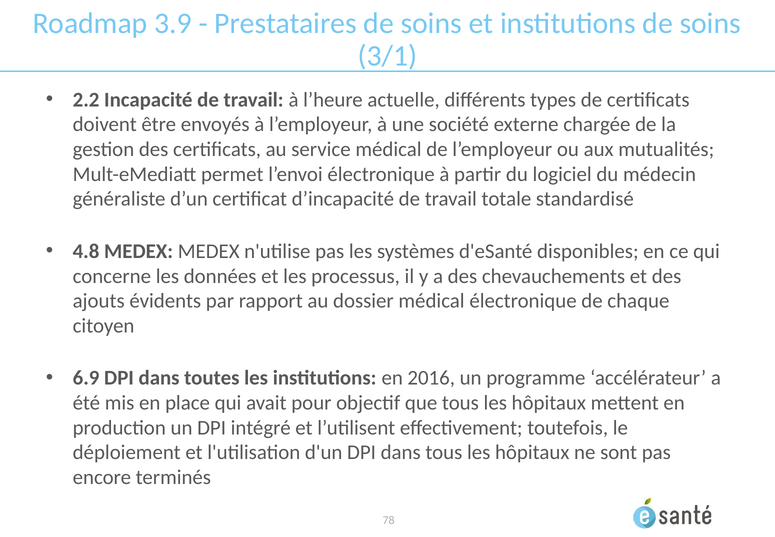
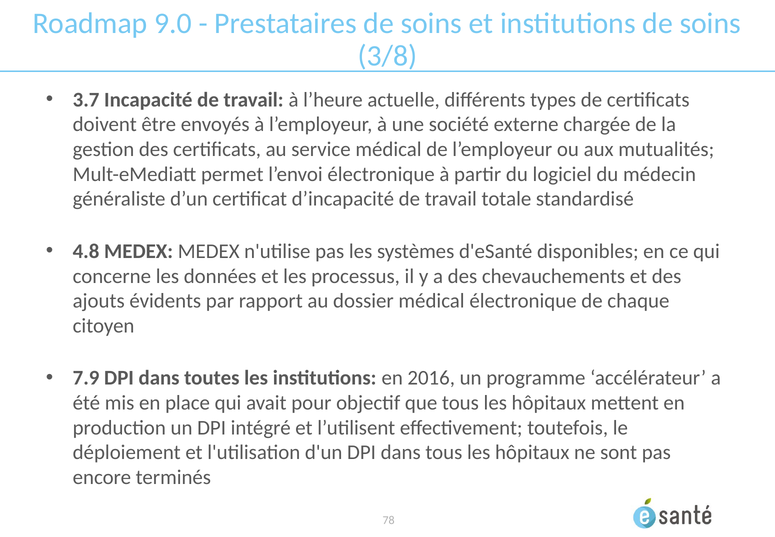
3.9: 3.9 -> 9.0
3/1: 3/1 -> 3/8
2.2: 2.2 -> 3.7
6.9: 6.9 -> 7.9
